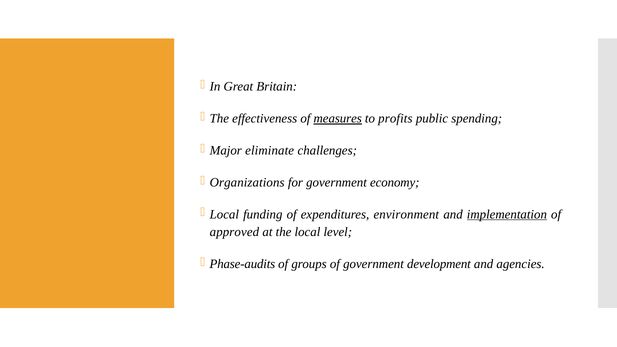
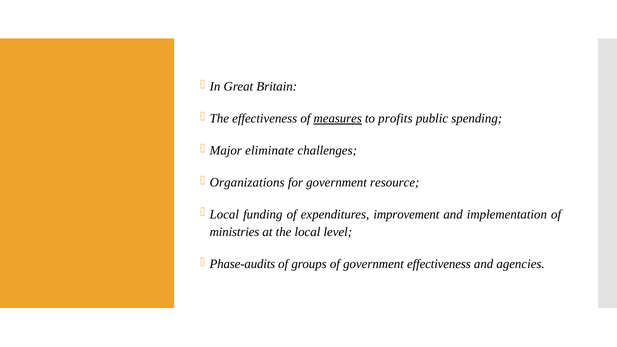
economy: economy -> resource
environment: environment -> improvement
implementation underline: present -> none
approved: approved -> ministries
government development: development -> effectiveness
